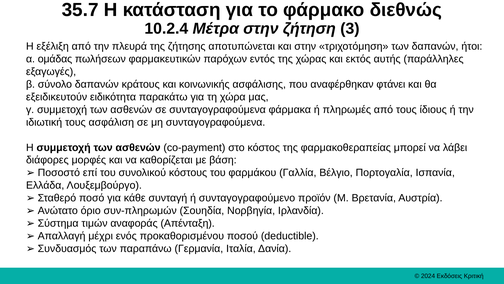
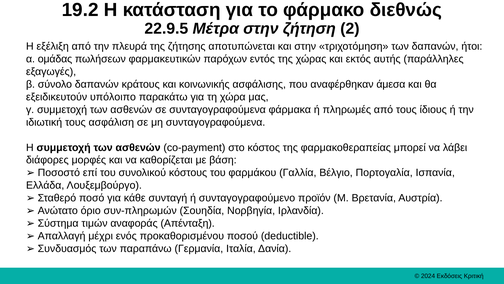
35.7: 35.7 -> 19.2
10.2.4: 10.2.4 -> 22.9.5
3: 3 -> 2
φτάνει: φτάνει -> άμεσα
ειδικότητα: ειδικότητα -> υπόλοιπο
